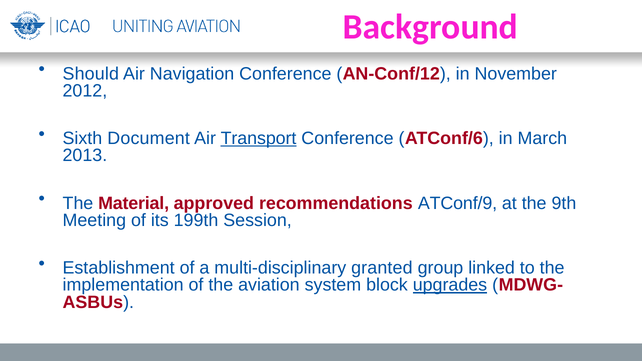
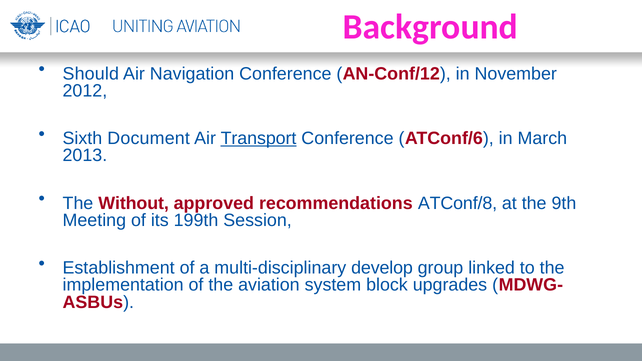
Material: Material -> Without
ATConf/9: ATConf/9 -> ATConf/8
granted: granted -> develop
upgrades underline: present -> none
